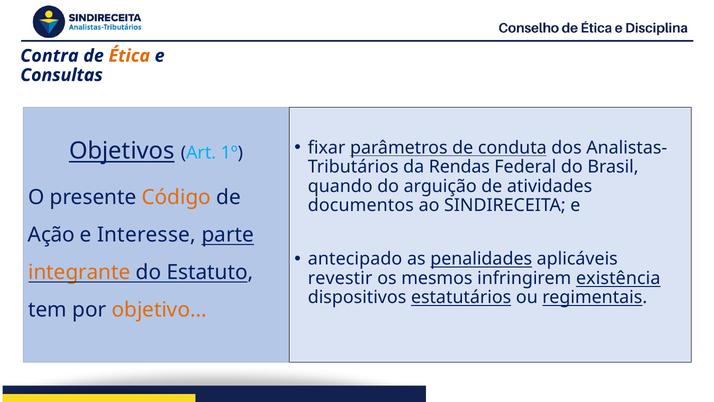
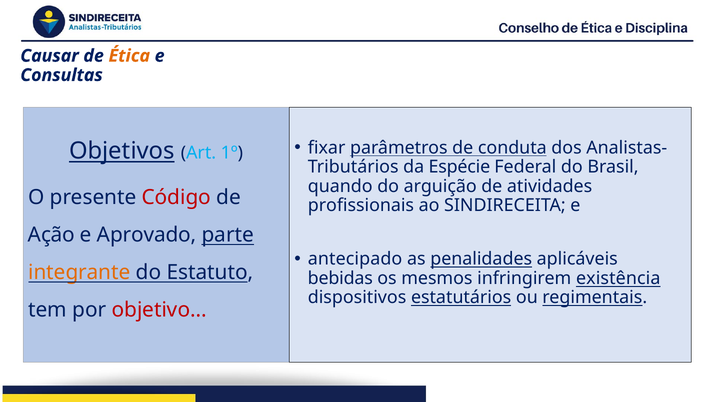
Contra: Contra -> Causar
Rendas: Rendas -> Espécie
Código colour: orange -> red
documentos: documentos -> profissionais
Interesse: Interesse -> Aprovado
revestir: revestir -> bebidas
objetivo colour: orange -> red
